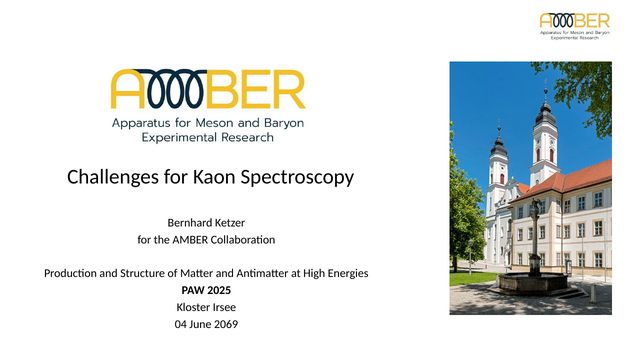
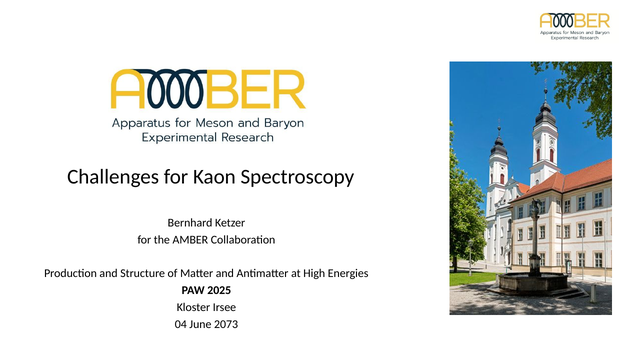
2069: 2069 -> 2073
